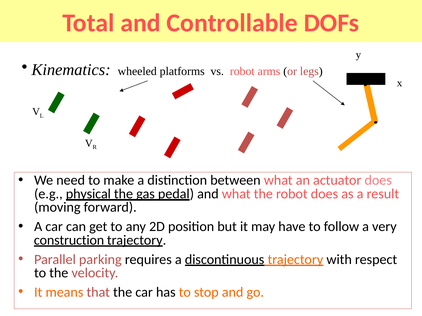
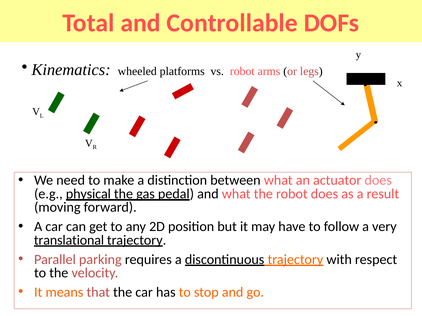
construction: construction -> translational
